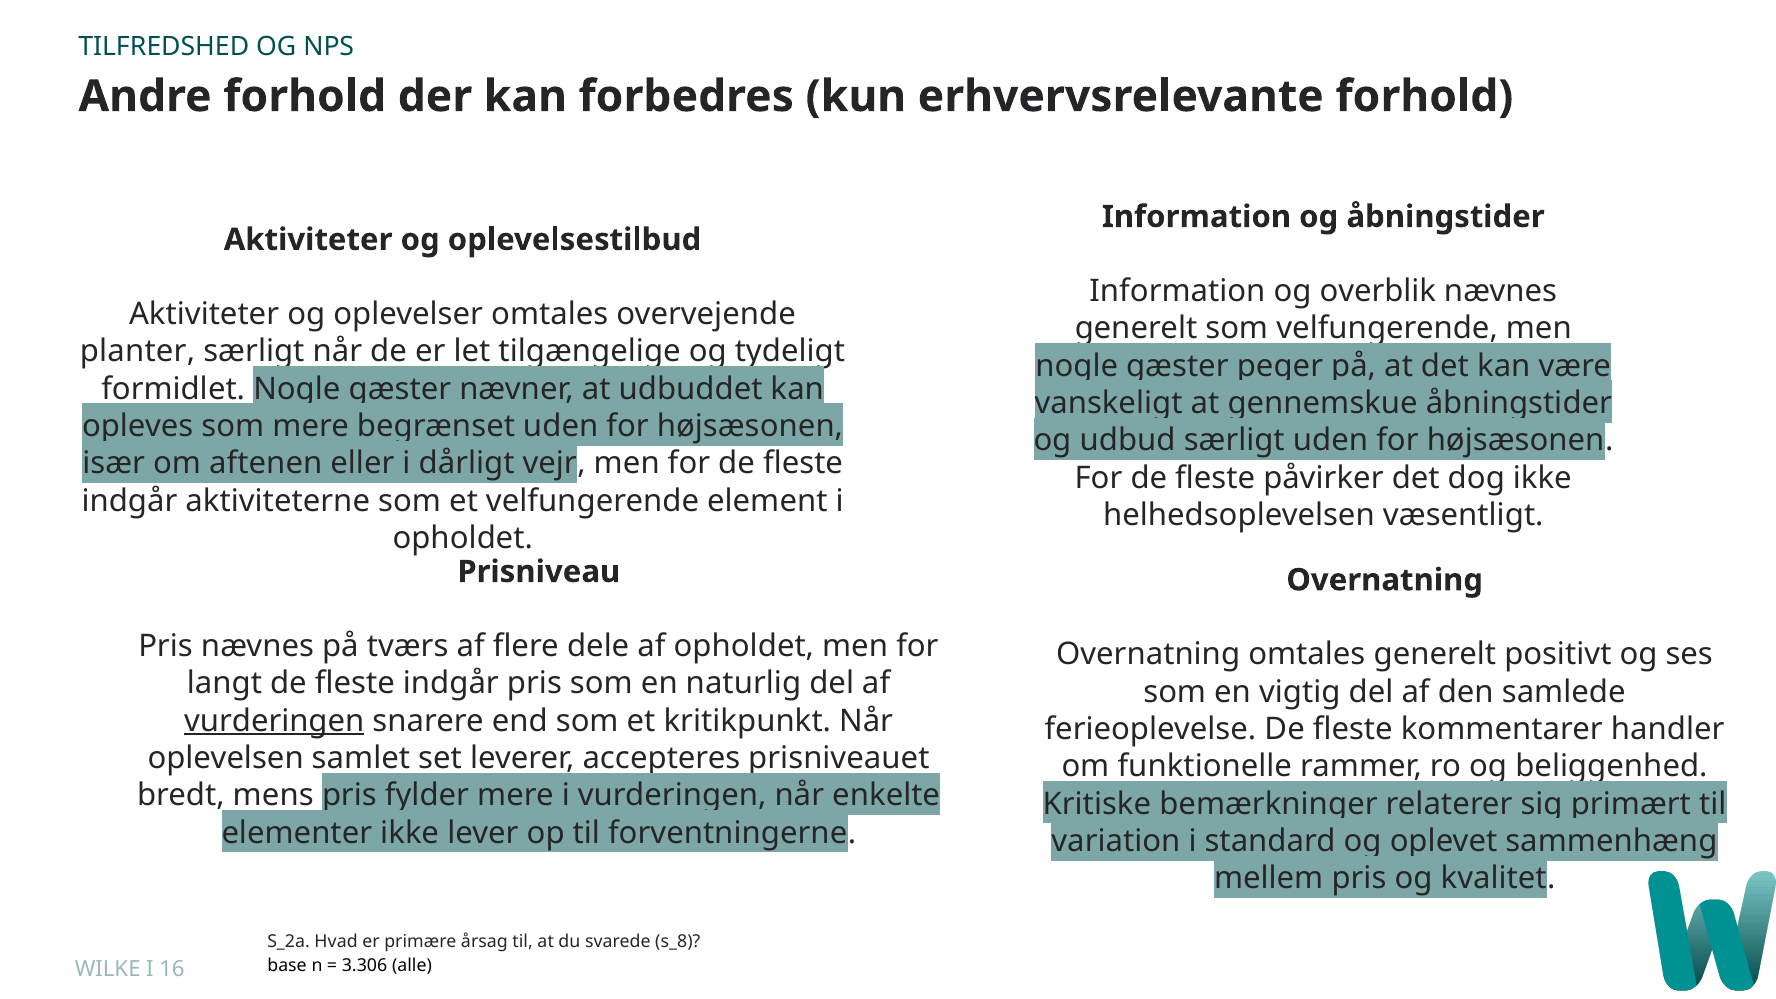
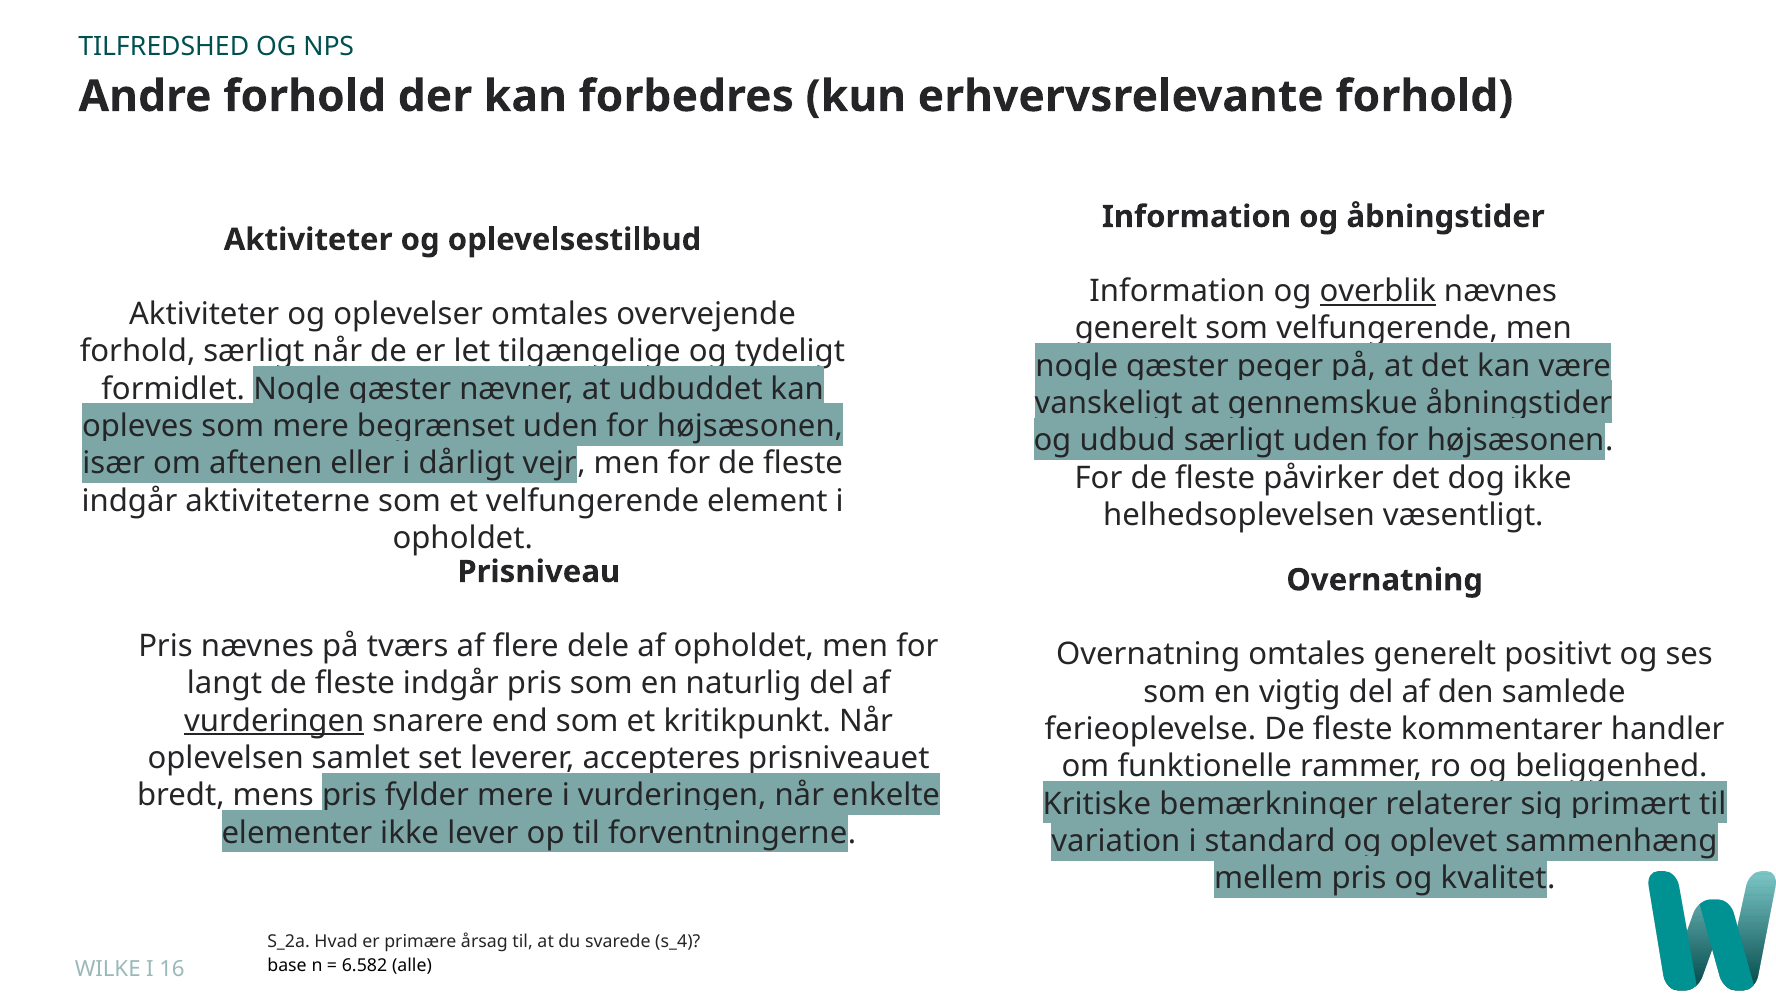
overblik underline: none -> present
planter at (137, 352): planter -> forhold
s_8: s_8 -> s_4
3.306: 3.306 -> 6.582
